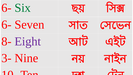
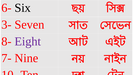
Six colour: green -> black
6- at (6, 25): 6- -> 3-
3-: 3- -> 7-
